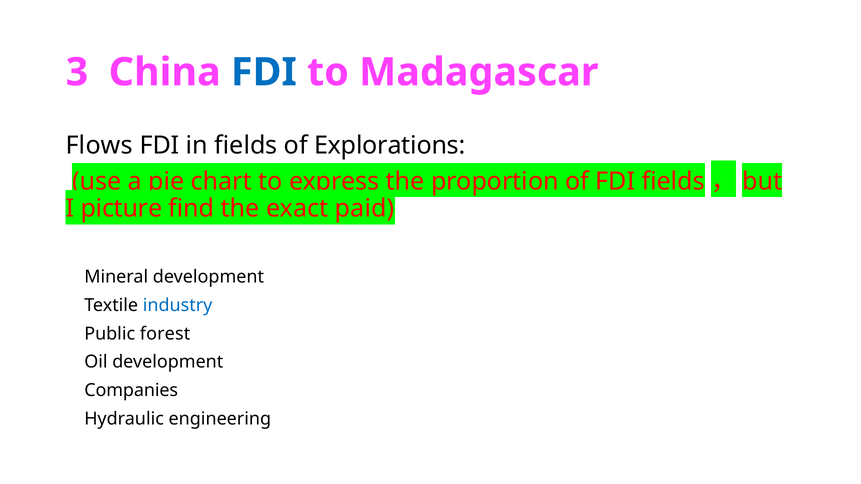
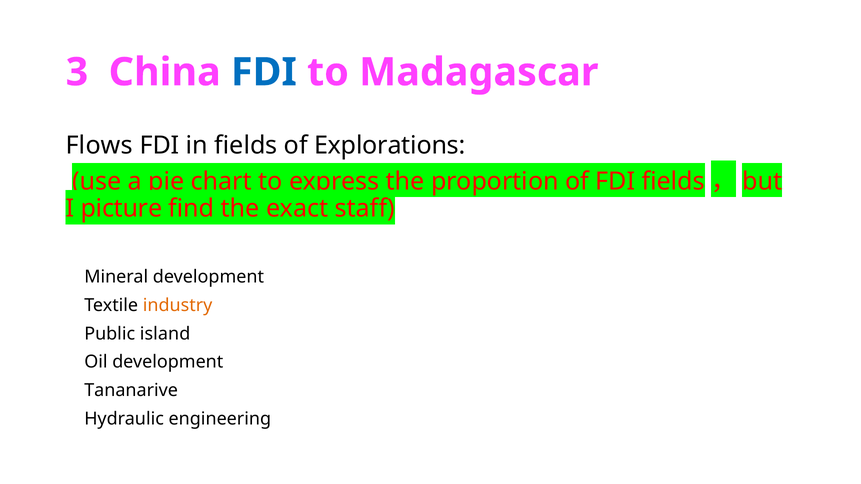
paid: paid -> staff
industry colour: blue -> orange
forest: forest -> island
Companies: Companies -> Tananarive
